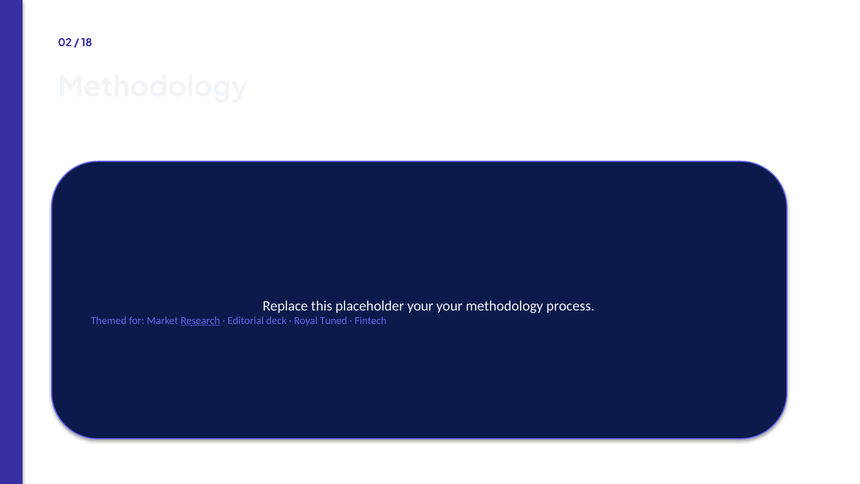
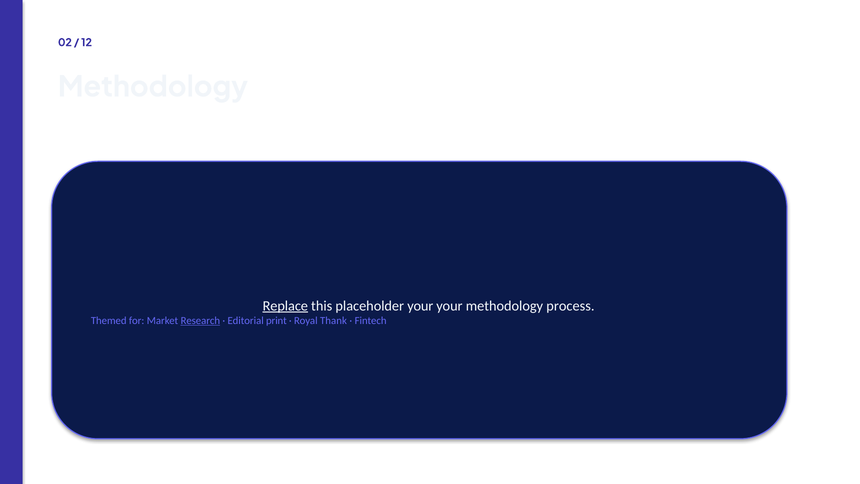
18: 18 -> 12
Replace underline: none -> present
deck: deck -> print
Tuned: Tuned -> Thank
